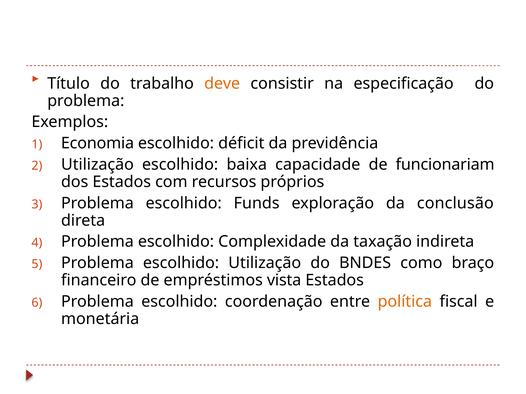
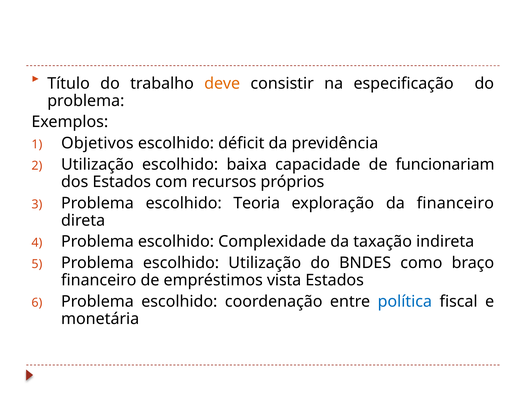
Economia: Economia -> Objetivos
Funds: Funds -> Teoria
da conclusão: conclusão -> financeiro
política colour: orange -> blue
